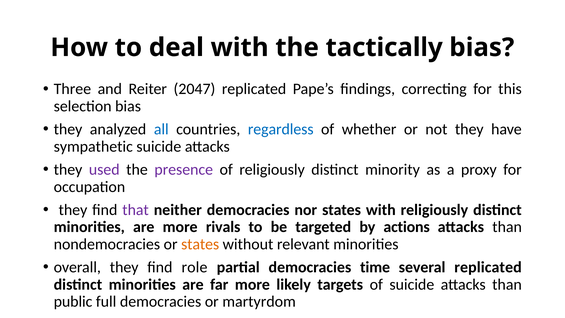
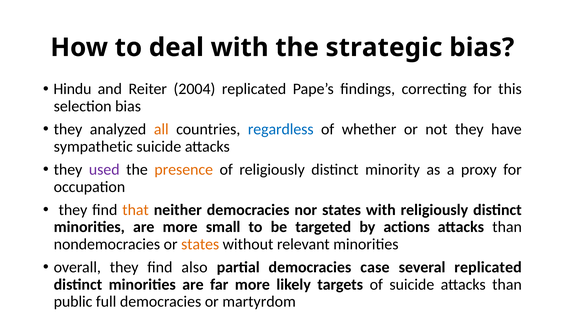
tactically: tactically -> strategic
Three: Three -> Hindu
2047: 2047 -> 2004
all colour: blue -> orange
presence colour: purple -> orange
that colour: purple -> orange
rivals: rivals -> small
role: role -> also
time: time -> case
